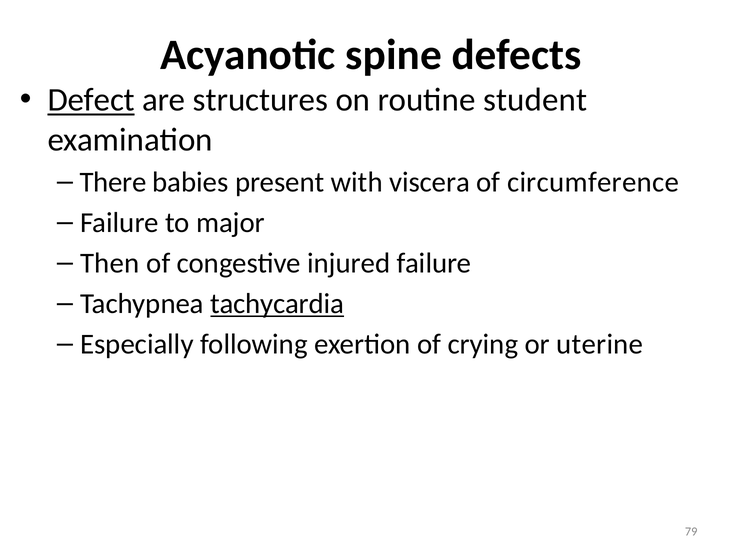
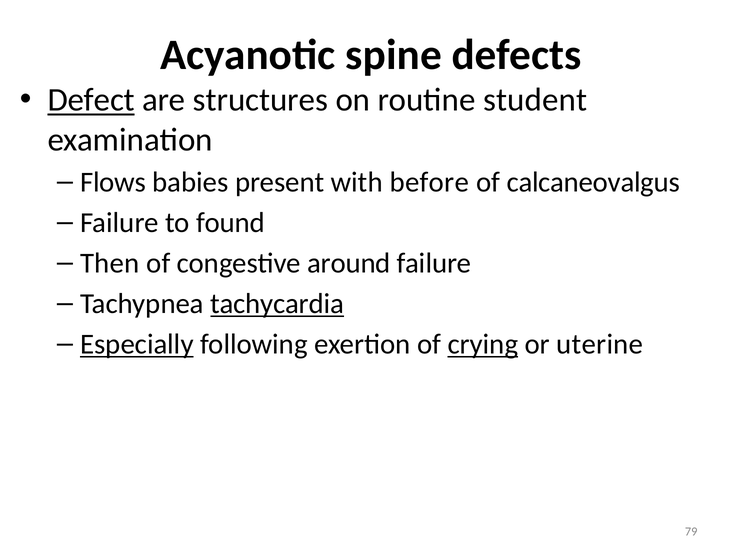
There: There -> Flows
viscera: viscera -> before
circumference: circumference -> calcaneovalgus
major: major -> found
injured: injured -> around
Especially underline: none -> present
crying underline: none -> present
